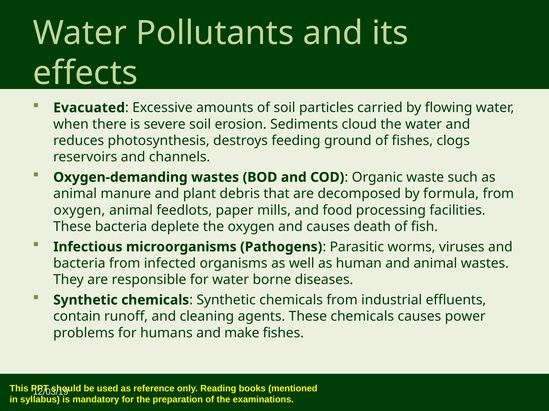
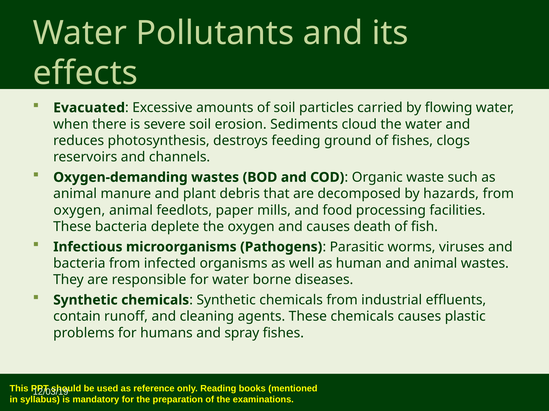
formula: formula -> hazards
power: power -> plastic
make: make -> spray
